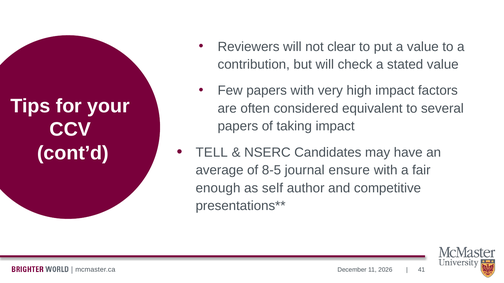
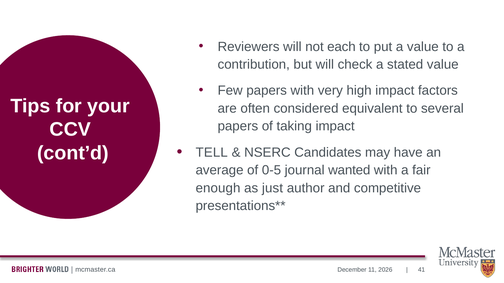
clear: clear -> each
8-5: 8-5 -> 0-5
ensure: ensure -> wanted
self: self -> just
